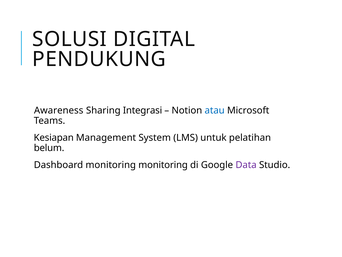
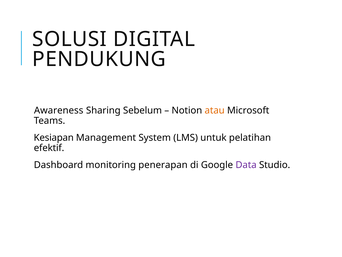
Integrasi: Integrasi -> Sebelum
atau colour: blue -> orange
belum: belum -> efektif
monitoring monitoring: monitoring -> penerapan
